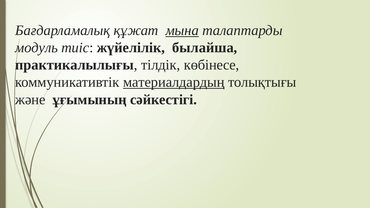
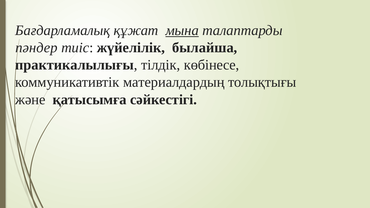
модуль: модуль -> пәндер
материалдардың underline: present -> none
ұғымының: ұғымының -> қатысымға
